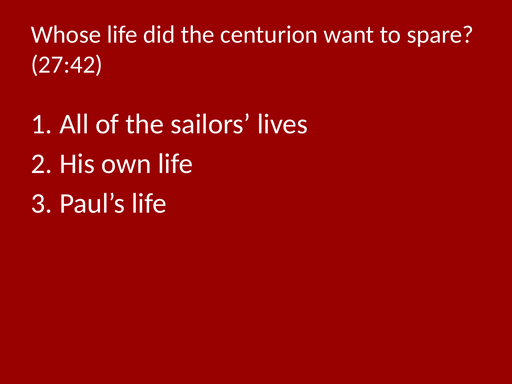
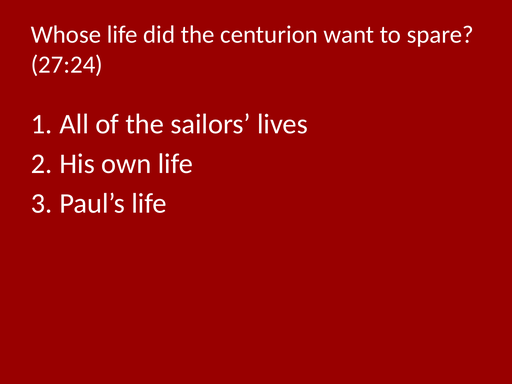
27:42: 27:42 -> 27:24
